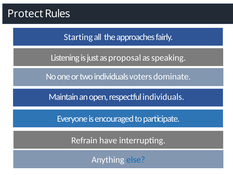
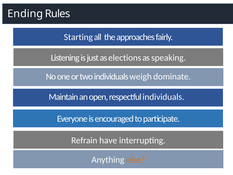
Protect: Protect -> Ending
proposal: proposal -> elections
voters: voters -> weigh
else colour: blue -> orange
